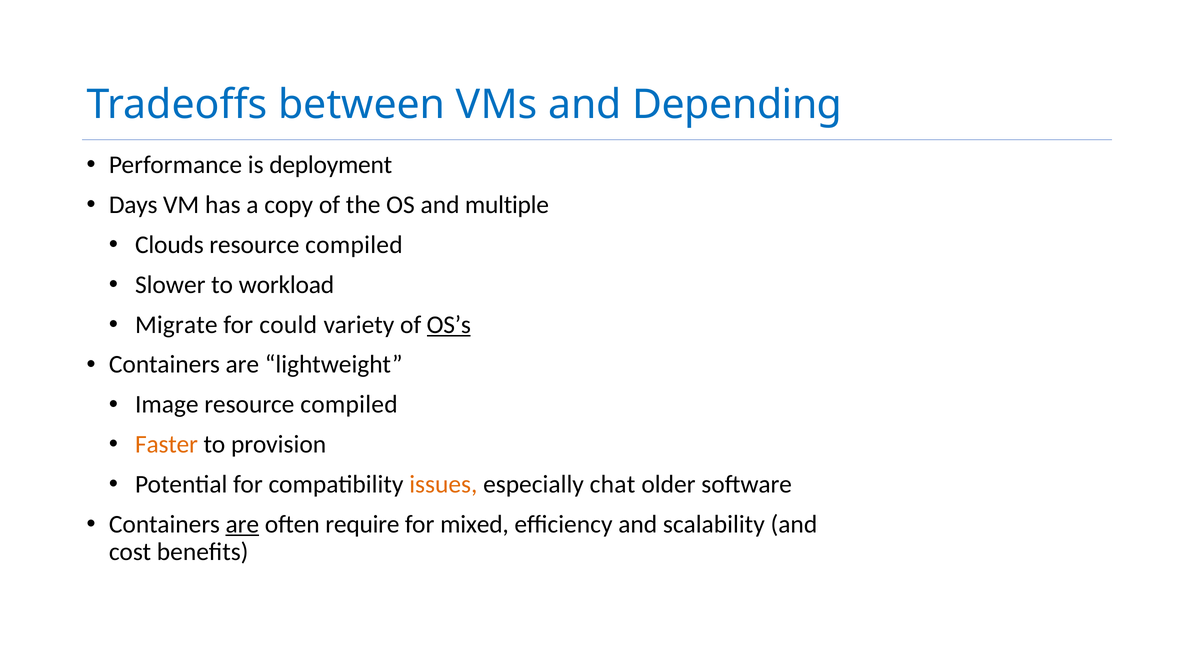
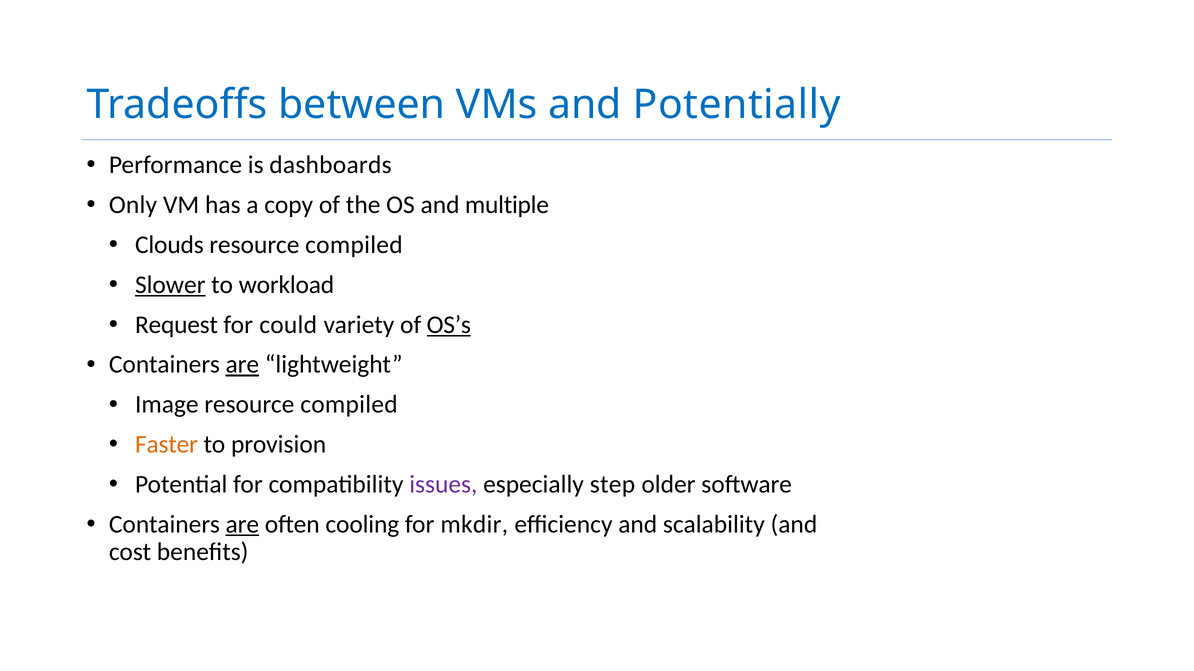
Depending: Depending -> Potentially
deployment: deployment -> dashboards
Days: Days -> Only
Slower underline: none -> present
Migrate: Migrate -> Request
are at (242, 365) underline: none -> present
issues colour: orange -> purple
chat: chat -> step
require: require -> cooling
mixed: mixed -> mkdir
